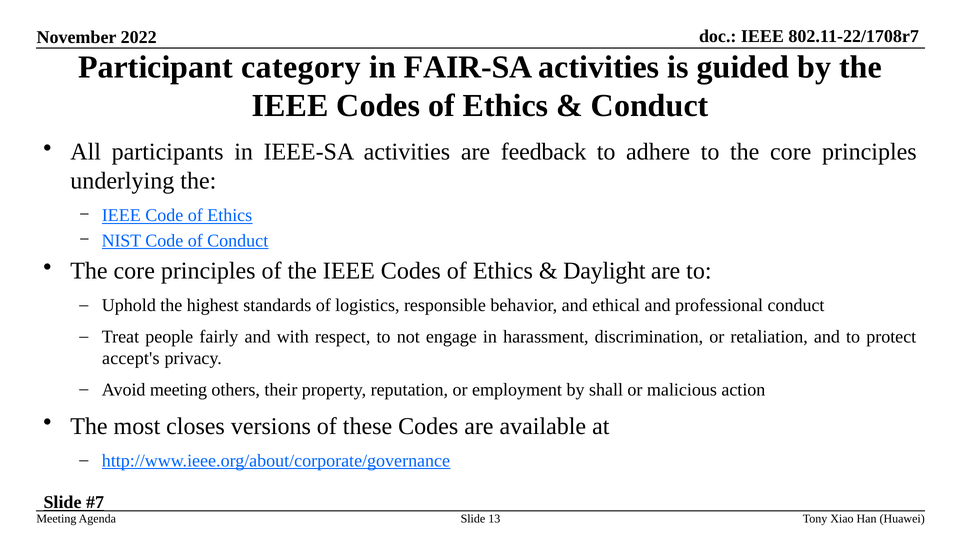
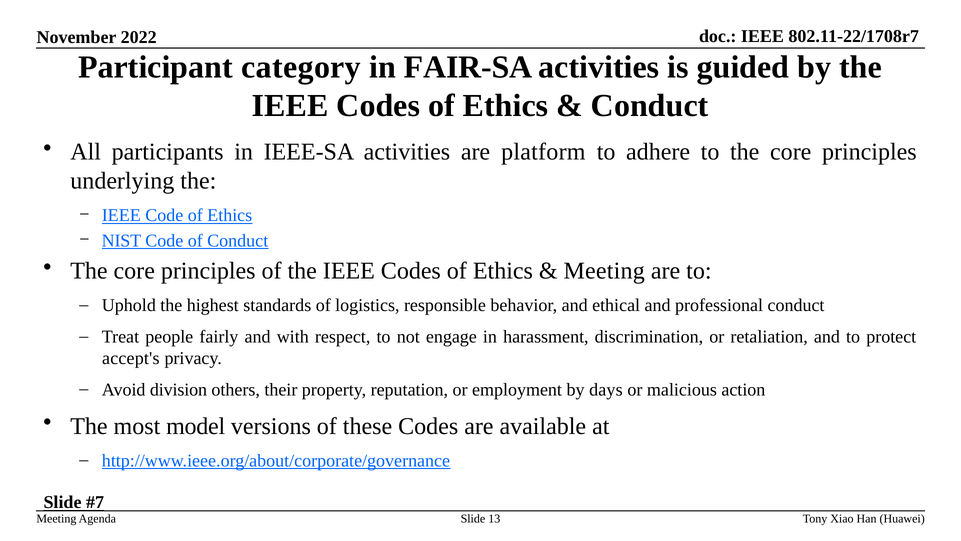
feedback: feedback -> platform
Daylight at (604, 271): Daylight -> Meeting
Avoid meeting: meeting -> division
shall: shall -> days
closes: closes -> model
